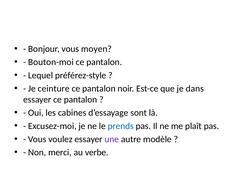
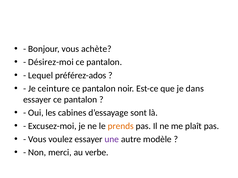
moyen: moyen -> achète
Bouton-moi: Bouton-moi -> Désirez-moi
préférez-style: préférez-style -> préférez-ados
prends colour: blue -> orange
